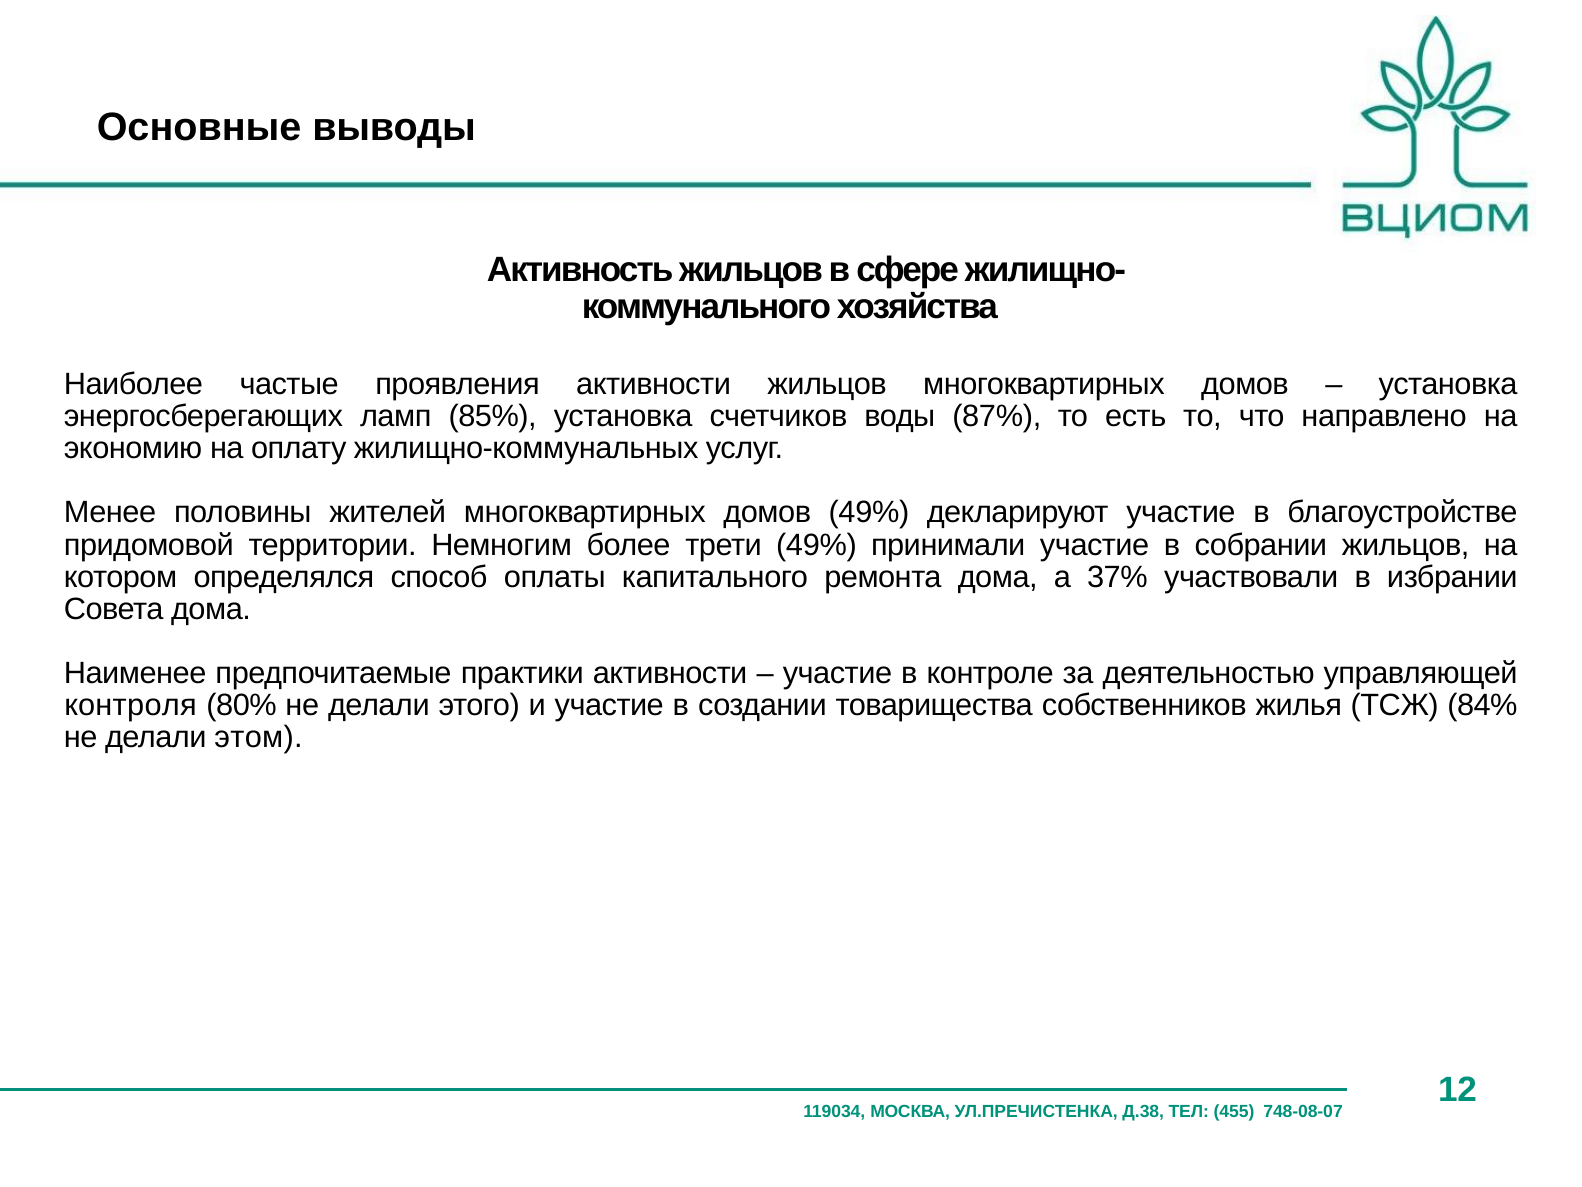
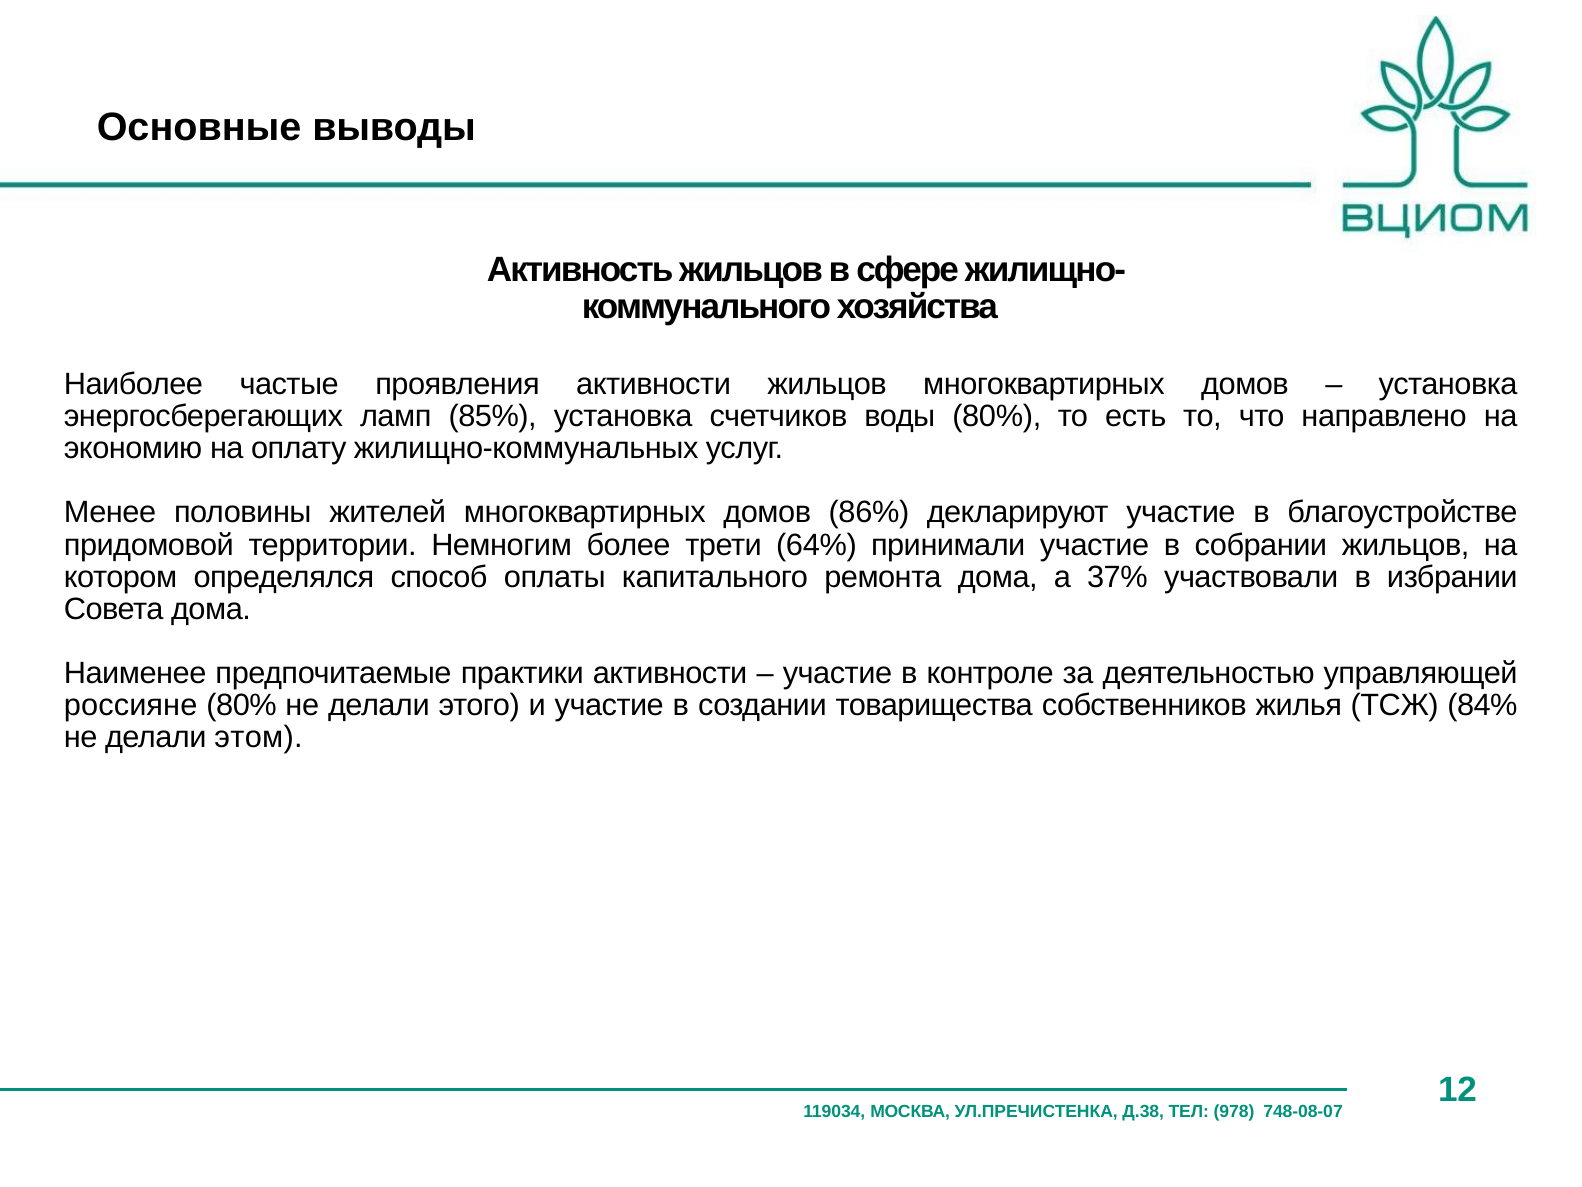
воды 87%: 87% -> 80%
домов 49%: 49% -> 86%
трети 49%: 49% -> 64%
контроля: контроля -> россияне
455: 455 -> 978
